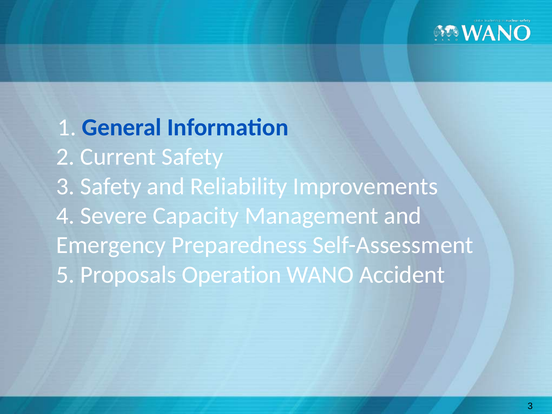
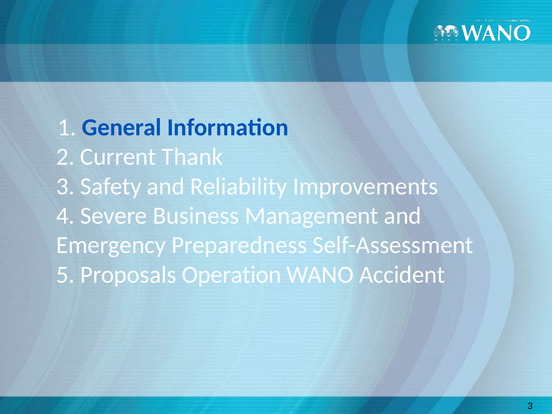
Current Safety: Safety -> Thank
Capacity: Capacity -> Business
